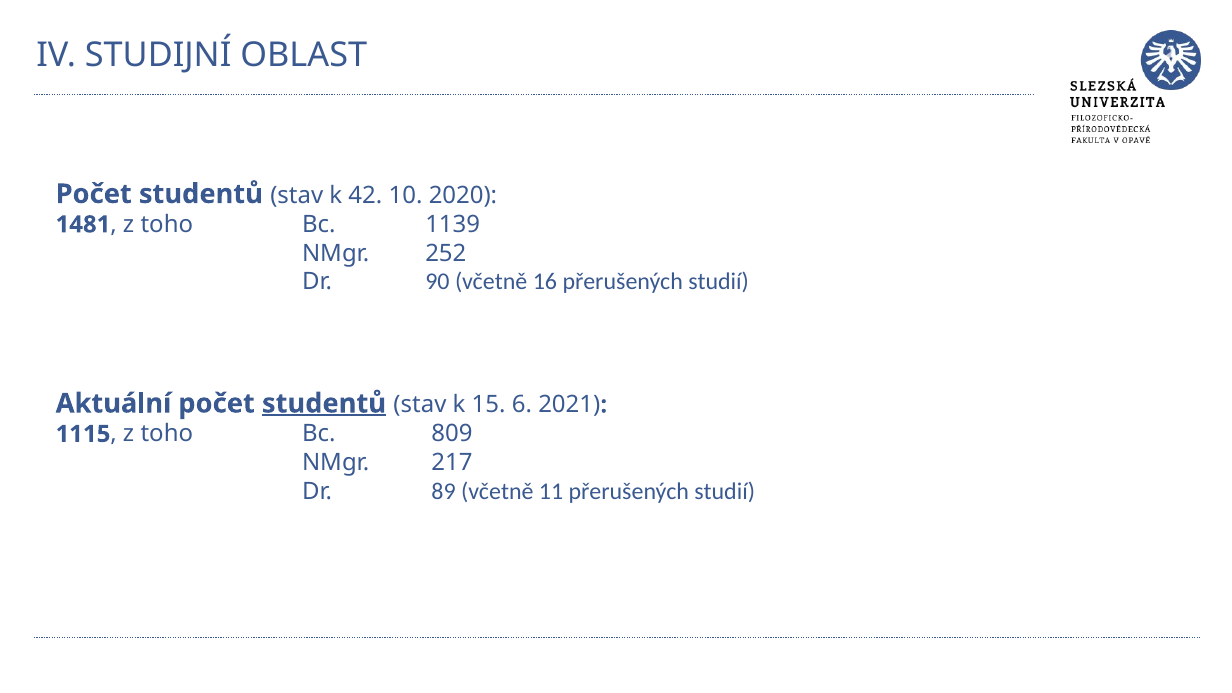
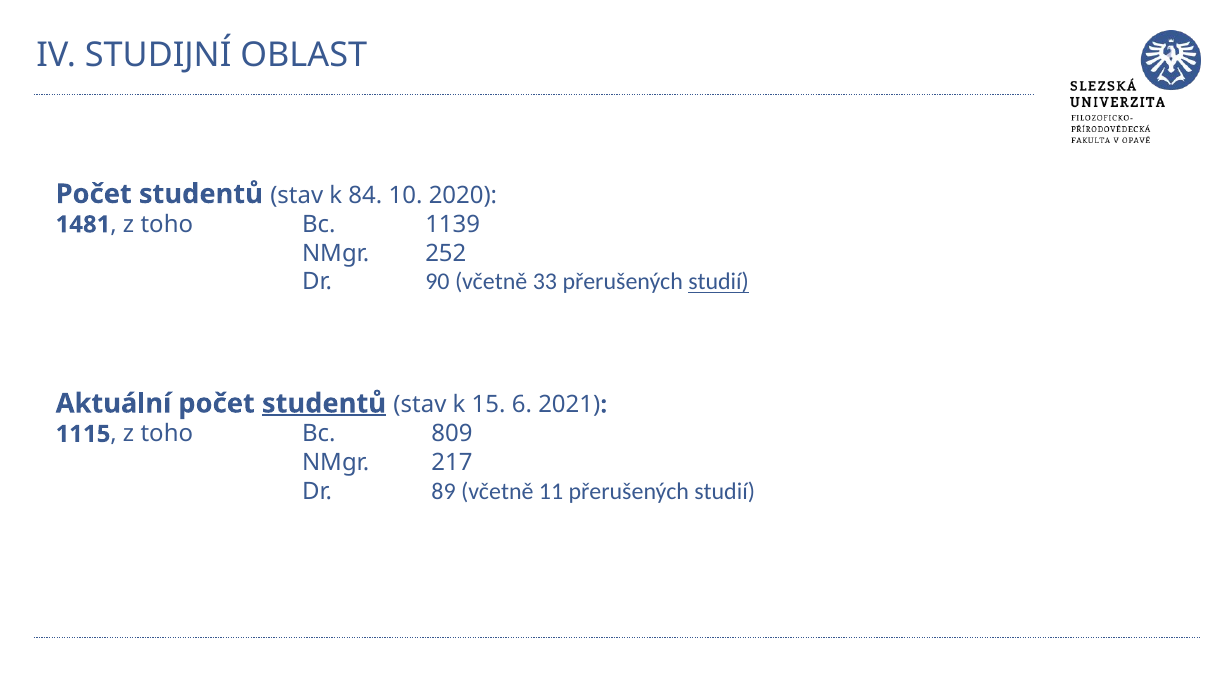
42: 42 -> 84
16: 16 -> 33
studií at (719, 282) underline: none -> present
